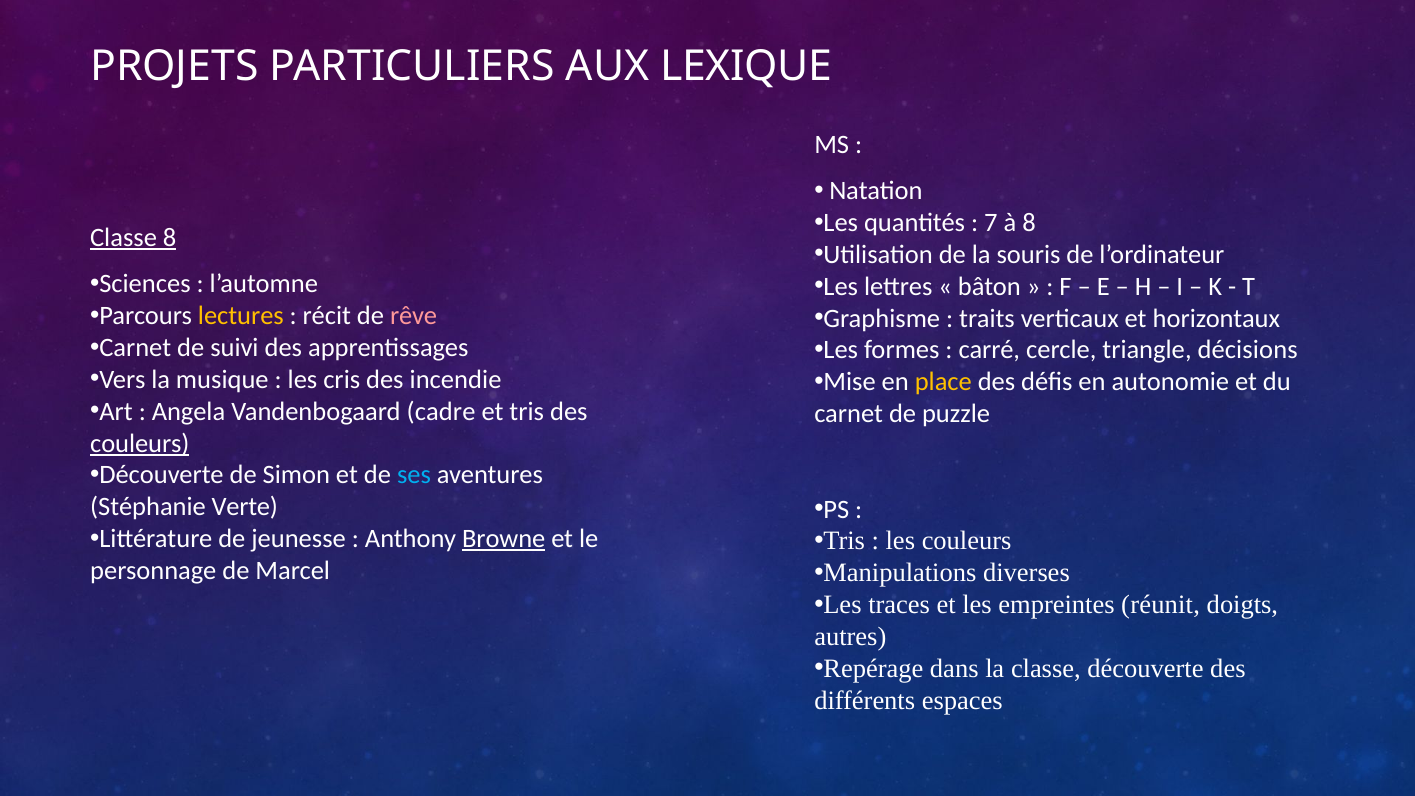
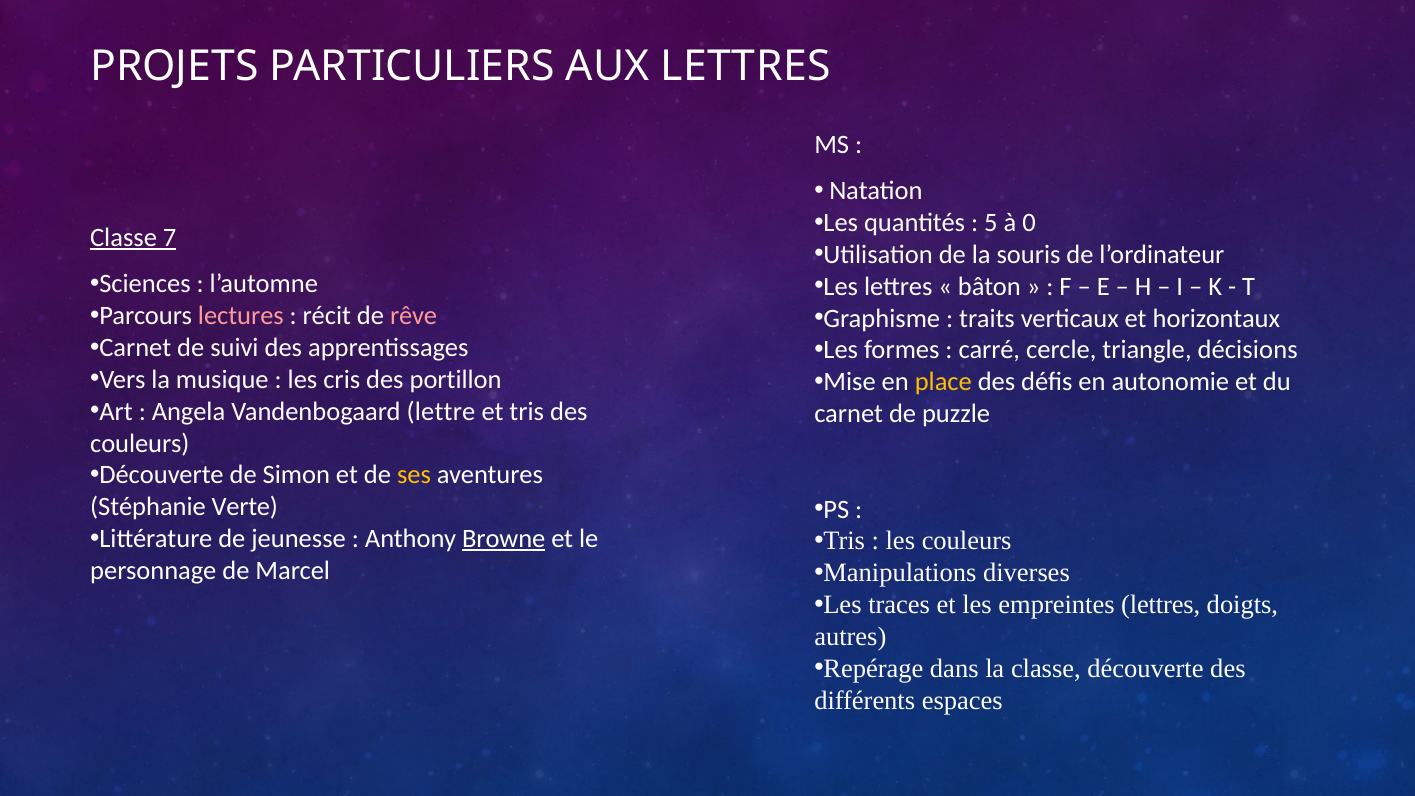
AUX LEXIQUE: LEXIQUE -> LETTRES
7: 7 -> 5
à 8: 8 -> 0
Classe 8: 8 -> 7
lectures colour: yellow -> pink
incendie: incendie -> portillon
cadre: cadre -> lettre
couleurs at (140, 443) underline: present -> none
ses colour: light blue -> yellow
empreintes réunit: réunit -> lettres
